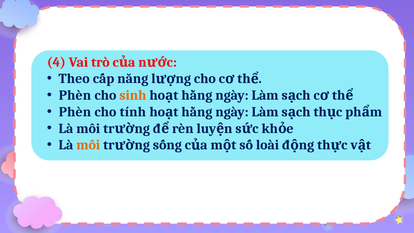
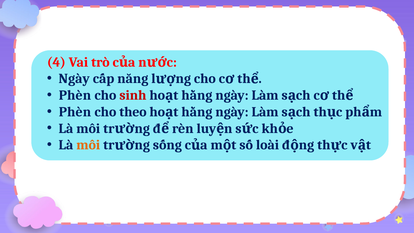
Theo at (74, 79): Theo -> Ngày
sinh colour: orange -> red
tính: tính -> theo
